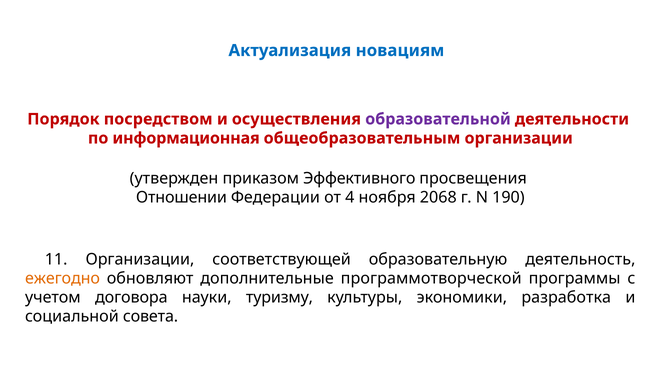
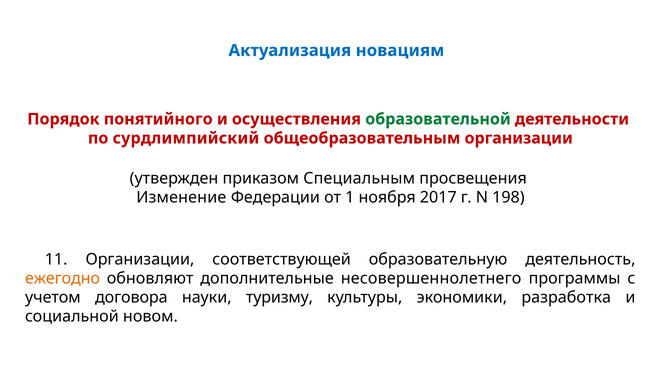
посредством: посредством -> понятийного
образовательной colour: purple -> green
информационная: информационная -> сурдлимпийский
Эффективного: Эффективного -> Специальным
Отношении: Отношении -> Изменение
4: 4 -> 1
2068: 2068 -> 2017
190: 190 -> 198
программотворческой: программотворческой -> несовершеннолетнего
совета: совета -> новом
